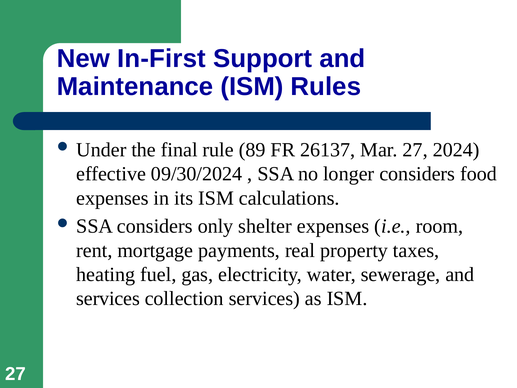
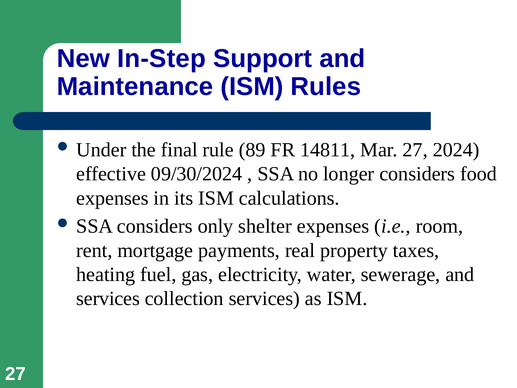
In-First: In-First -> In-Step
26137: 26137 -> 14811
